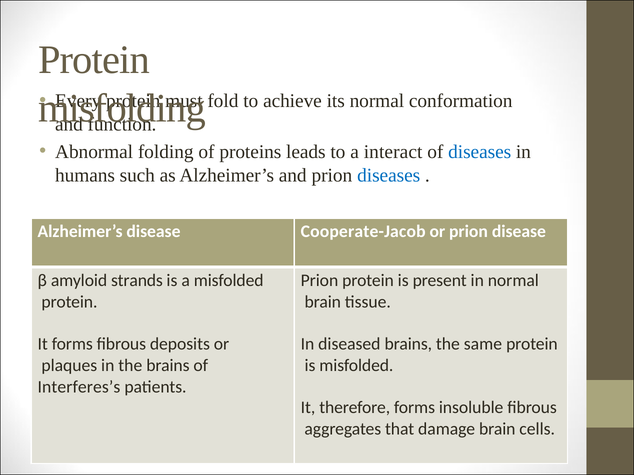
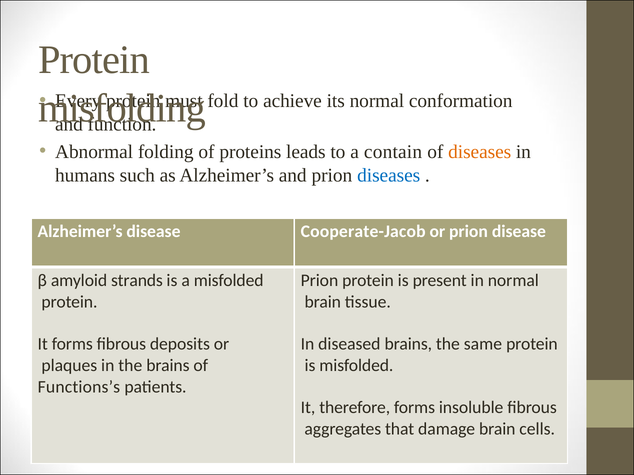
interact: interact -> contain
diseases at (480, 152) colour: blue -> orange
Interferes’s: Interferes’s -> Functions’s
